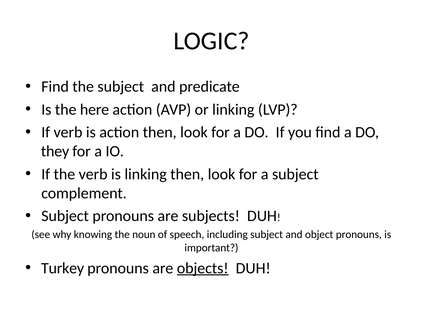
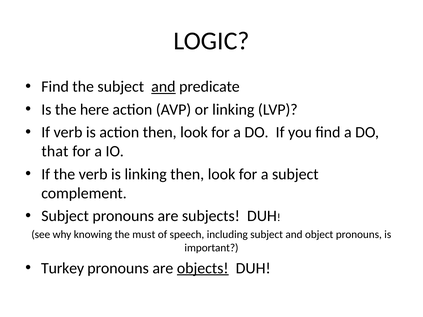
and at (163, 87) underline: none -> present
they: they -> that
noun: noun -> must
